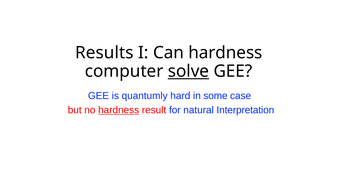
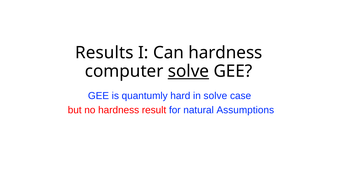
in some: some -> solve
hardness at (119, 110) underline: present -> none
Interpretation: Interpretation -> Assumptions
